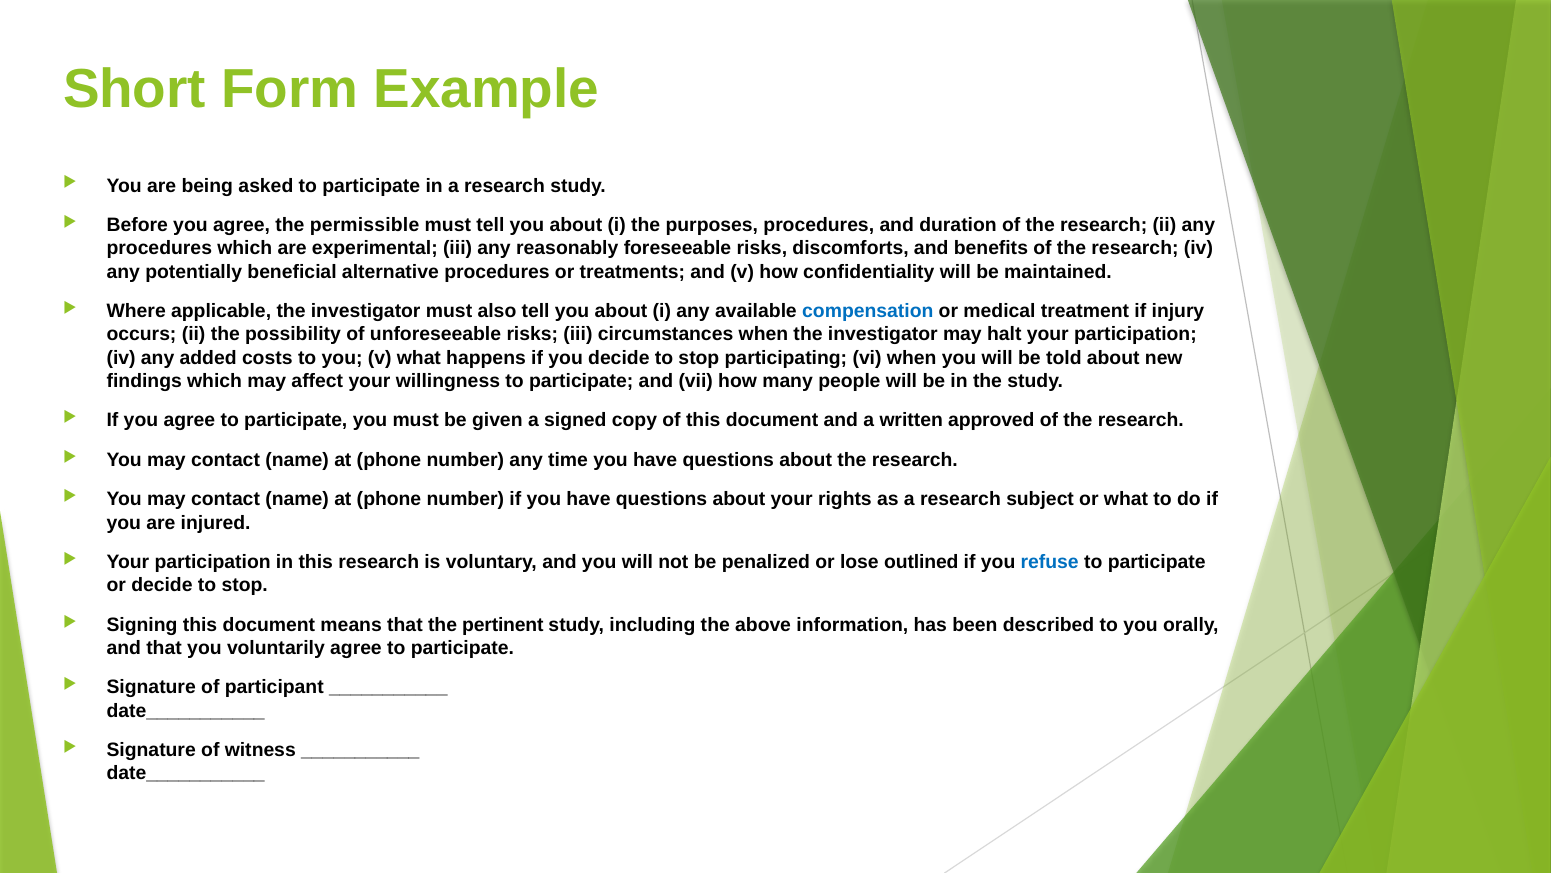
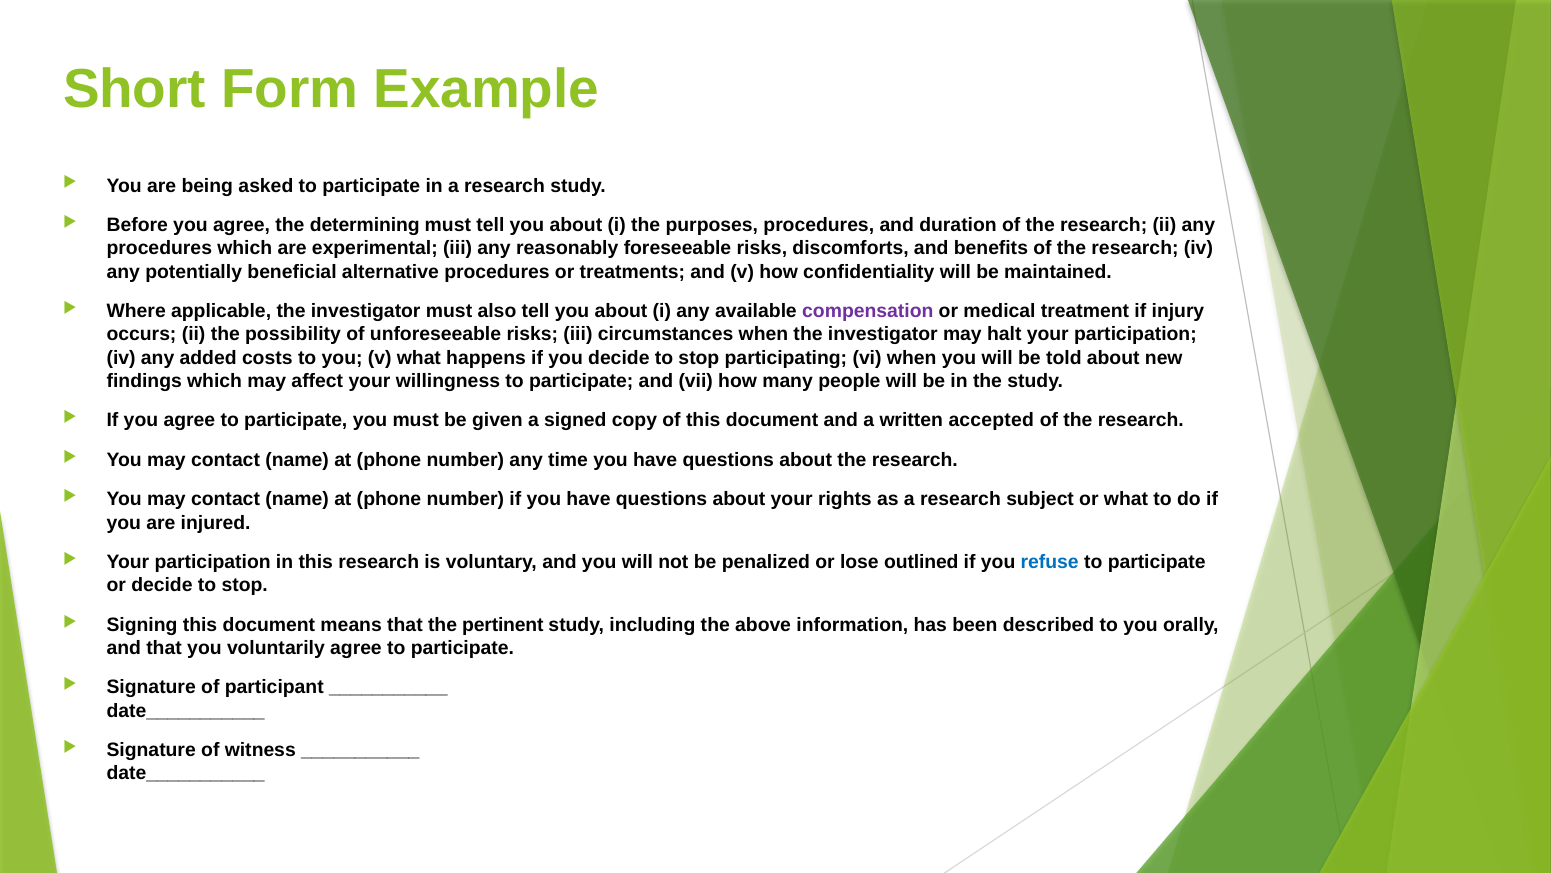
permissible: permissible -> determining
compensation colour: blue -> purple
approved: approved -> accepted
